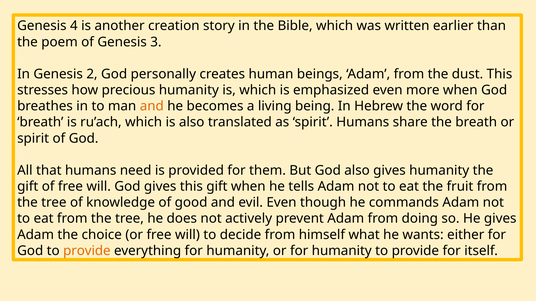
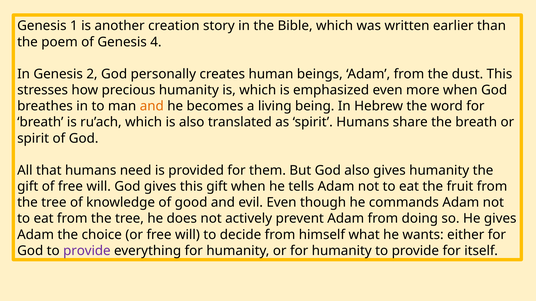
4: 4 -> 1
3: 3 -> 4
provide at (87, 251) colour: orange -> purple
